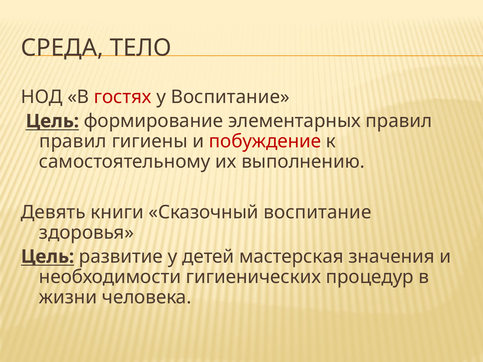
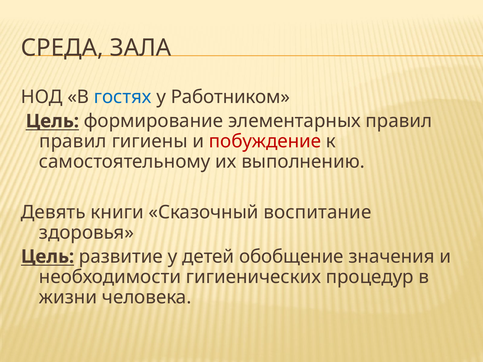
ТЕЛО: ТЕЛО -> ЗАЛА
гостях colour: red -> blue
у Воспитание: Воспитание -> Работником
мастерская: мастерская -> обобщение
